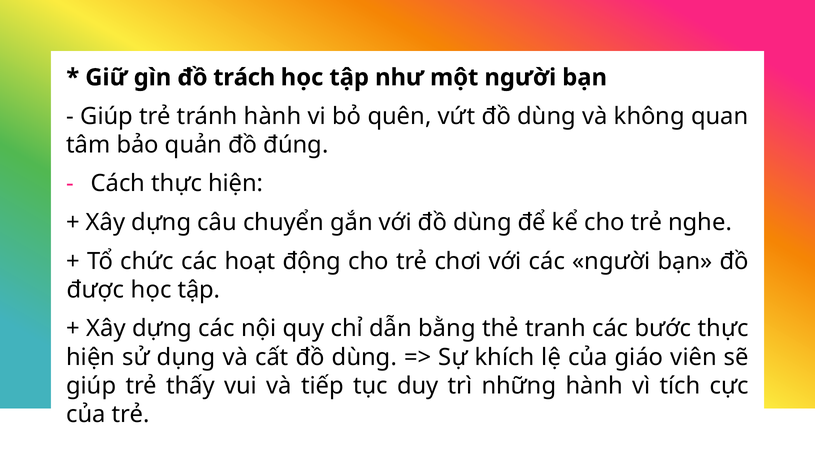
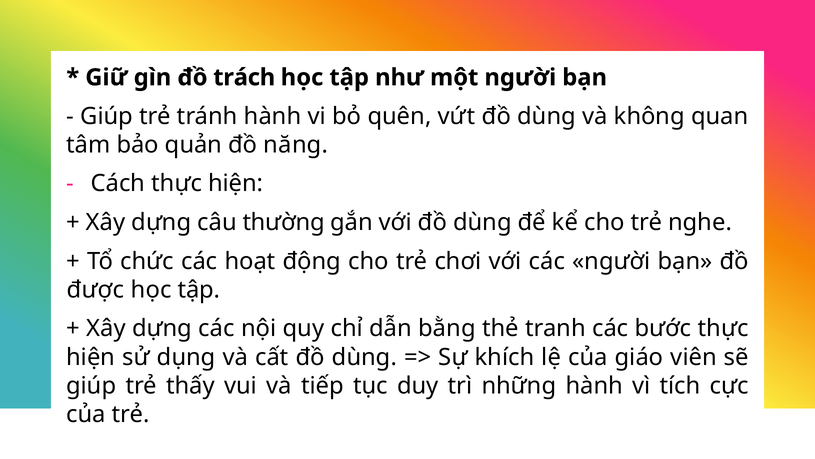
đúng: đúng -> năng
chuyển: chuyển -> thường
